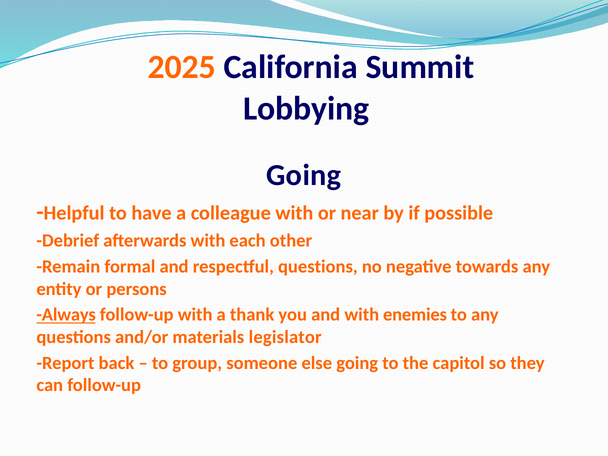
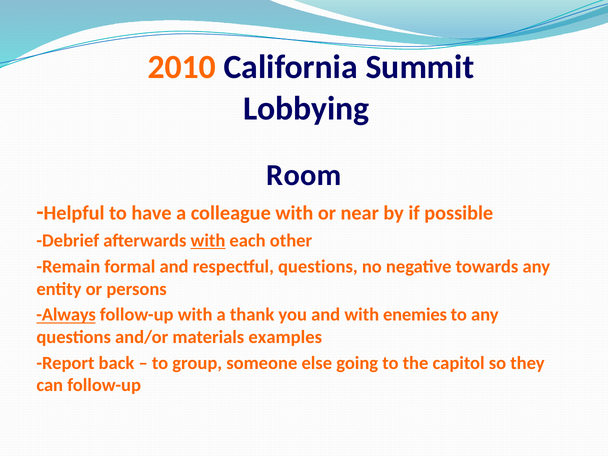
2025: 2025 -> 2010
Going at (304, 175): Going -> Room
with at (208, 241) underline: none -> present
legislator: legislator -> examples
